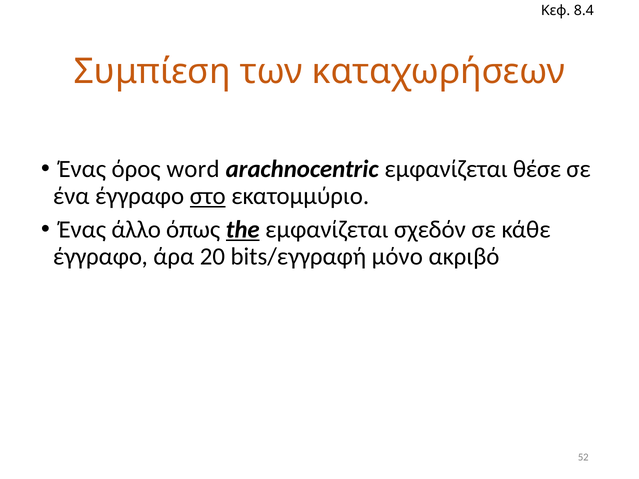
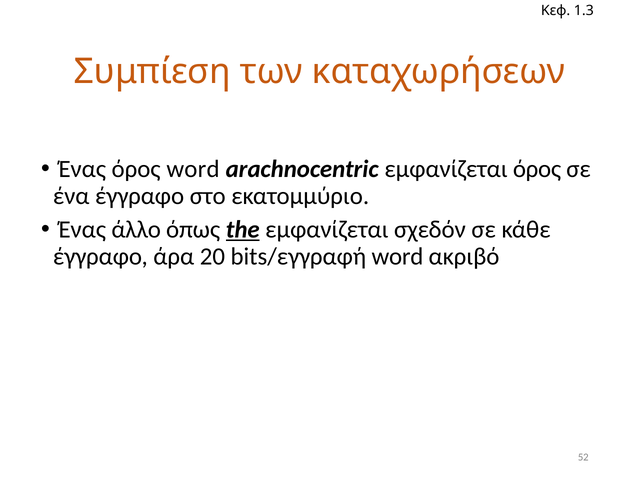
8.4: 8.4 -> 1.3
εμφανίζεται θέσε: θέσε -> όρος
στο underline: present -> none
bits/εγγραφή μόνο: μόνο -> word
